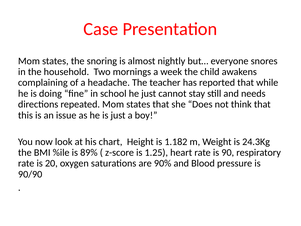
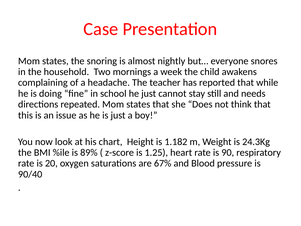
90%: 90% -> 67%
90/90: 90/90 -> 90/40
